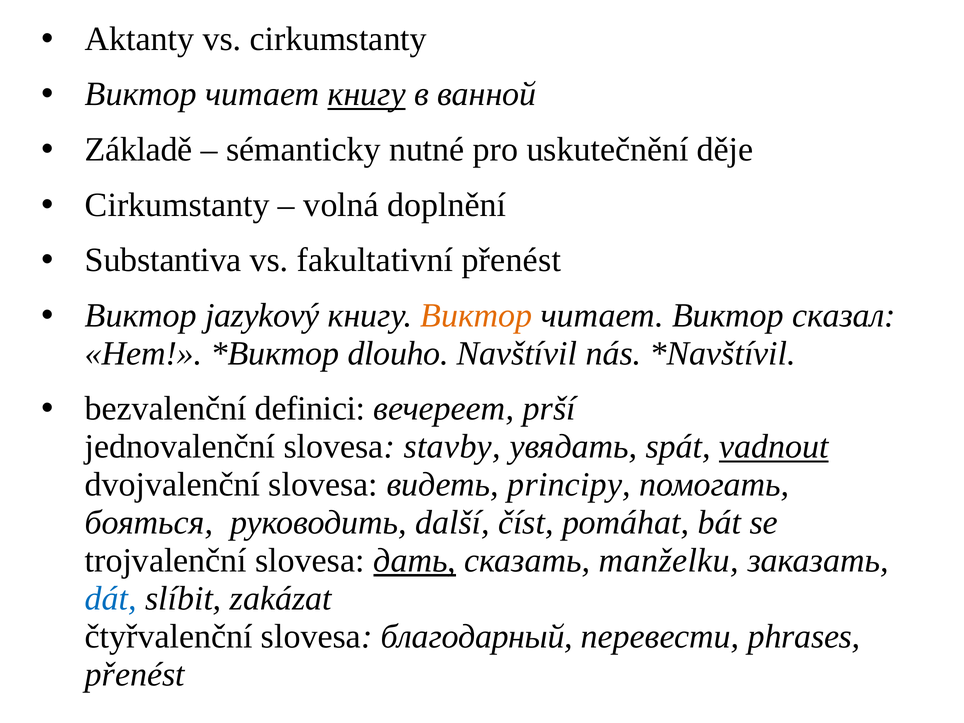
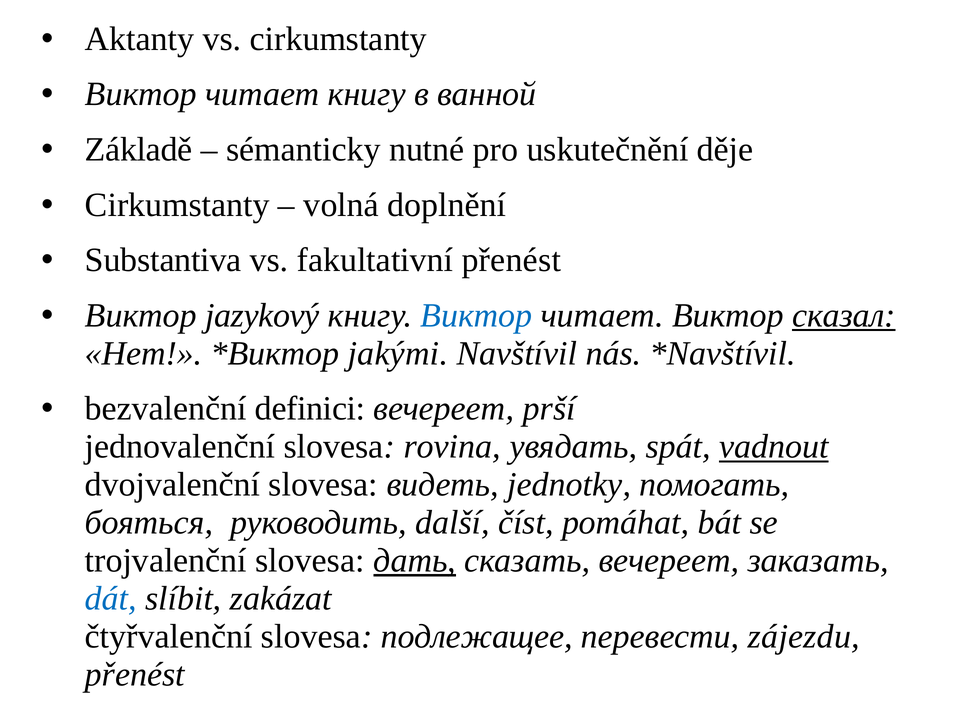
книгу at (367, 94) underline: present -> none
Виктор at (476, 315) colour: orange -> blue
сказал underline: none -> present
dlouho: dlouho -> jakými
stavby: stavby -> rovina
principy: principy -> jednotky
сказать manželku: manželku -> вечереет
благодарный: благодарный -> подлежащее
phrases: phrases -> zájezdu
